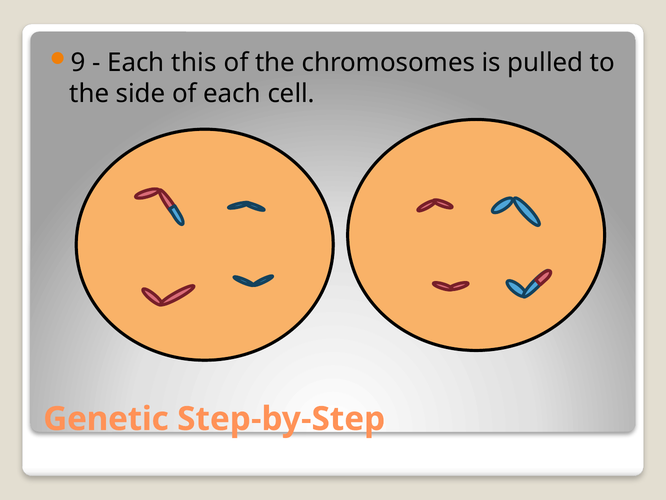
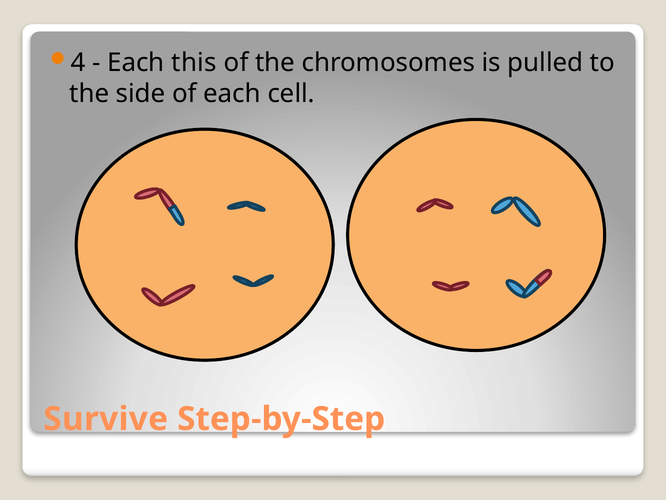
9: 9 -> 4
Genetic: Genetic -> Survive
